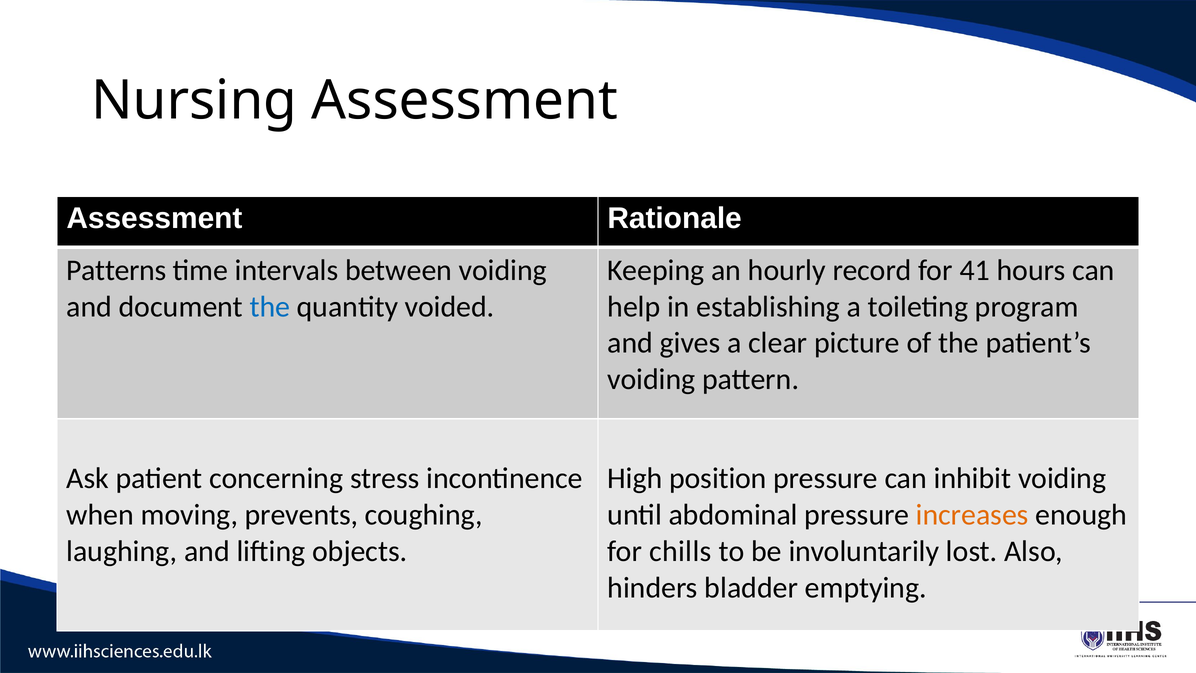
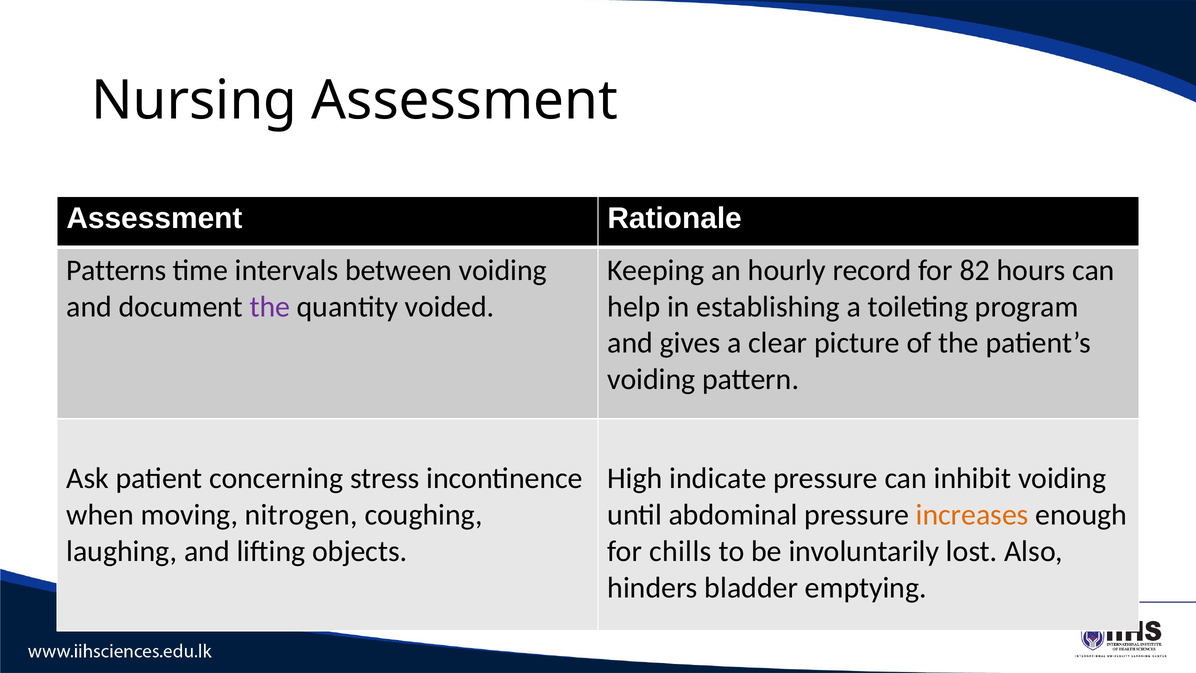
41: 41 -> 82
the at (270, 307) colour: blue -> purple
position: position -> indicate
prevents: prevents -> nitrogen
